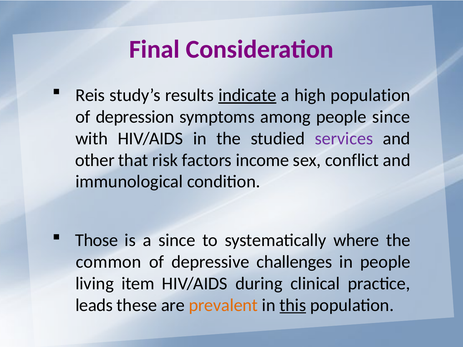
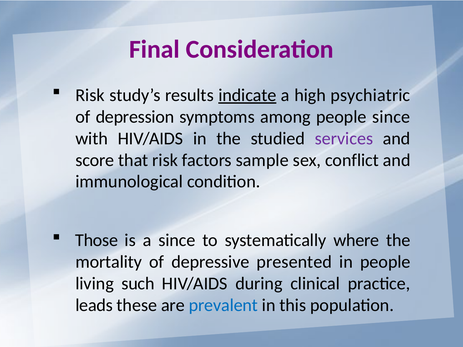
Reis at (90, 95): Reis -> Risk
high population: population -> psychiatric
other: other -> score
income: income -> sample
common: common -> mortality
challenges: challenges -> presented
item: item -> such
prevalent colour: orange -> blue
this underline: present -> none
